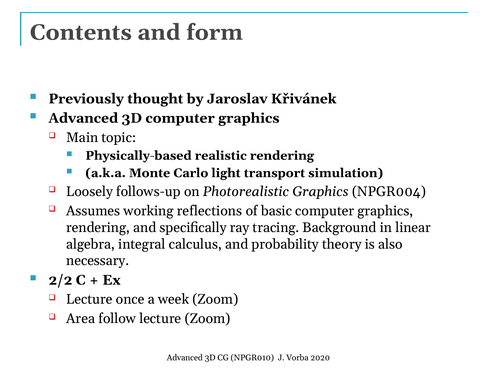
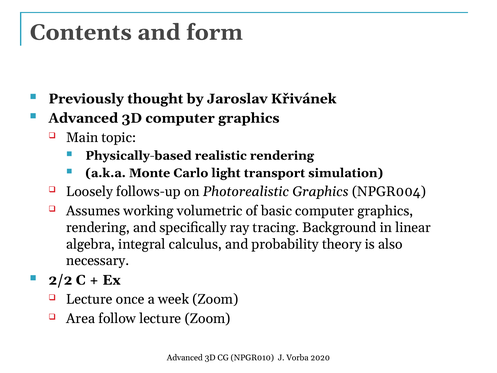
reflections: reflections -> volumetric
